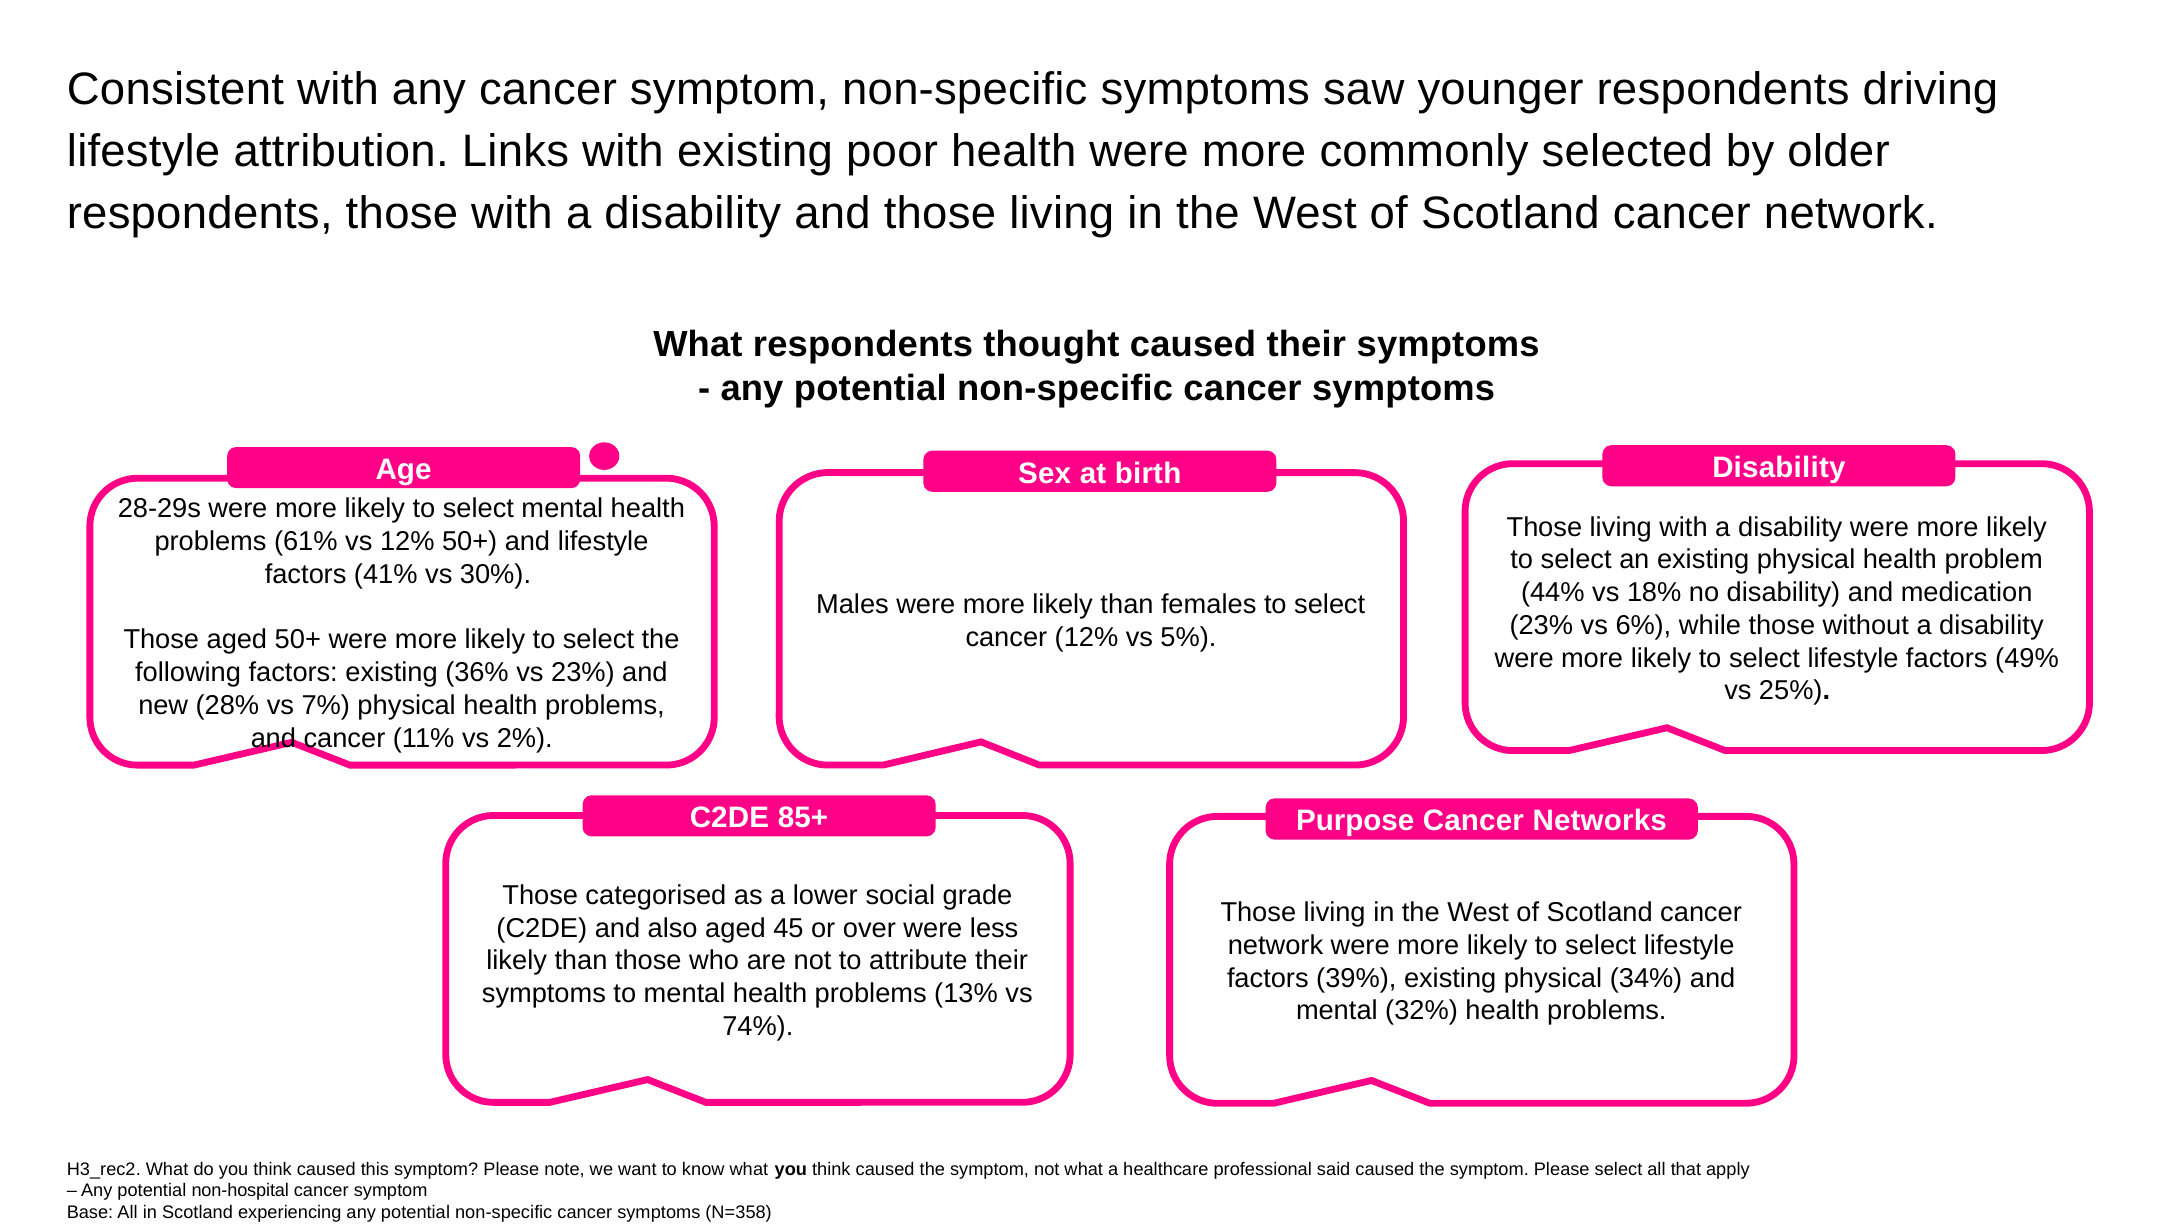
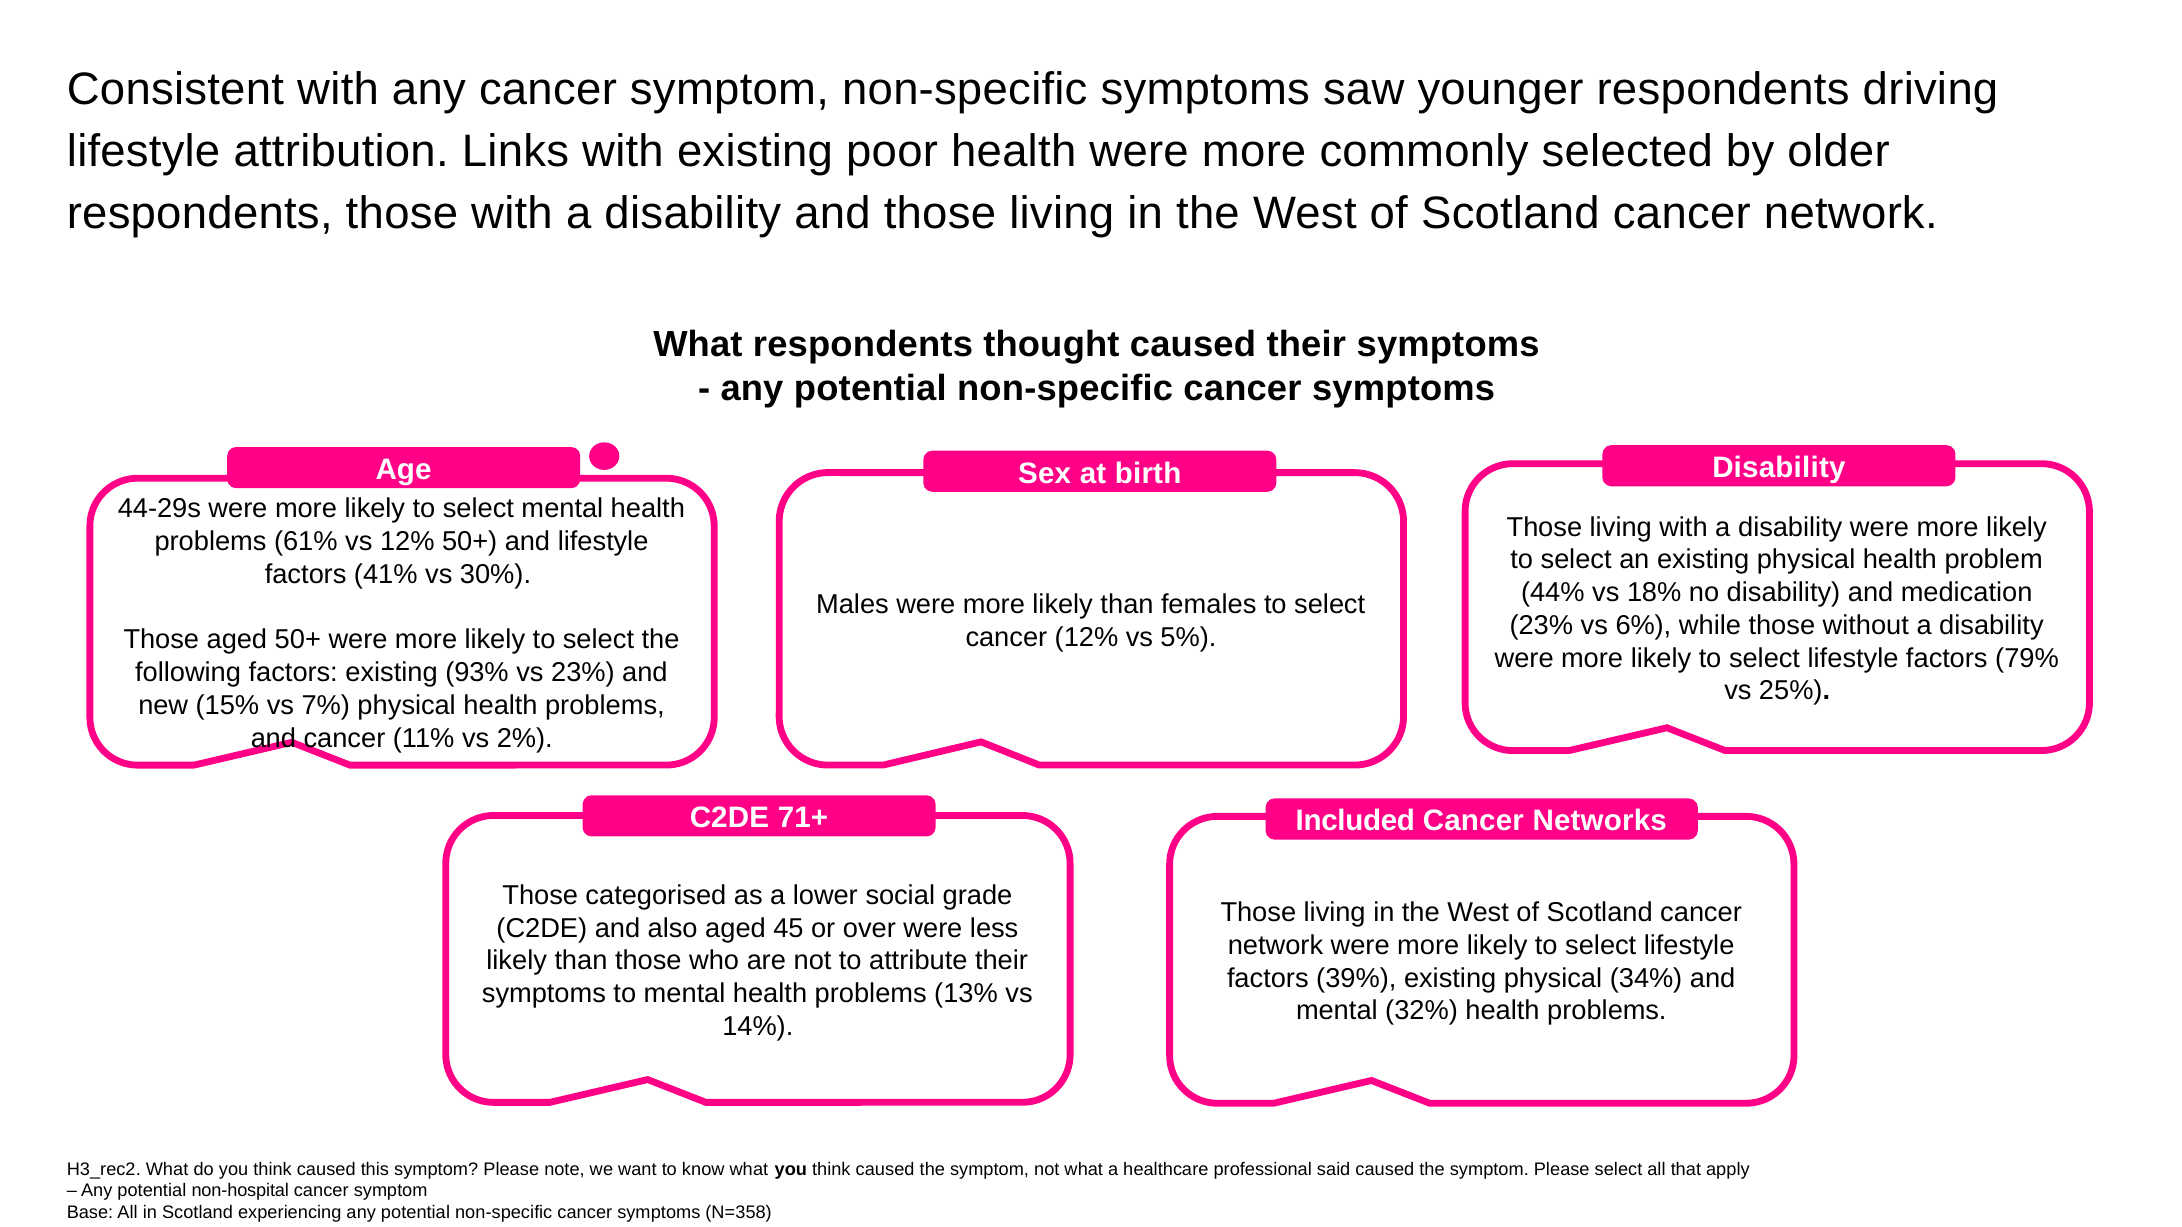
28-29s: 28-29s -> 44-29s
49%: 49% -> 79%
36%: 36% -> 93%
28%: 28% -> 15%
85+: 85+ -> 71+
Purpose: Purpose -> Included
74%: 74% -> 14%
